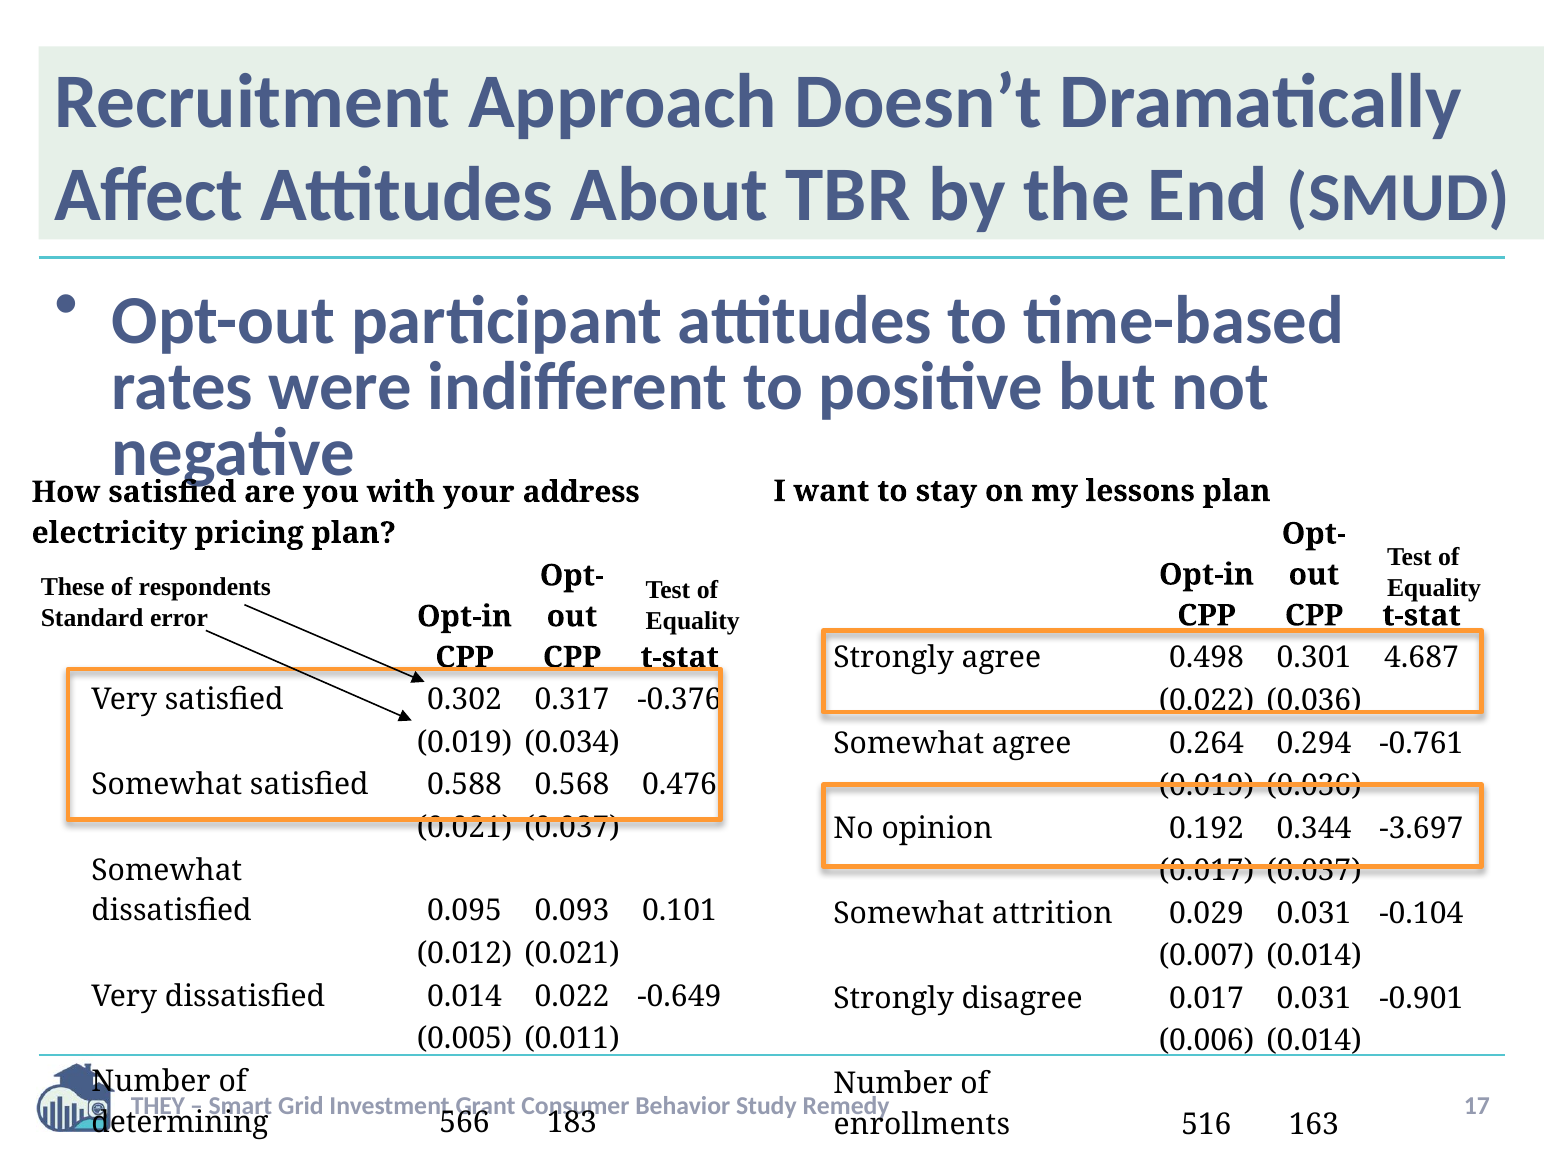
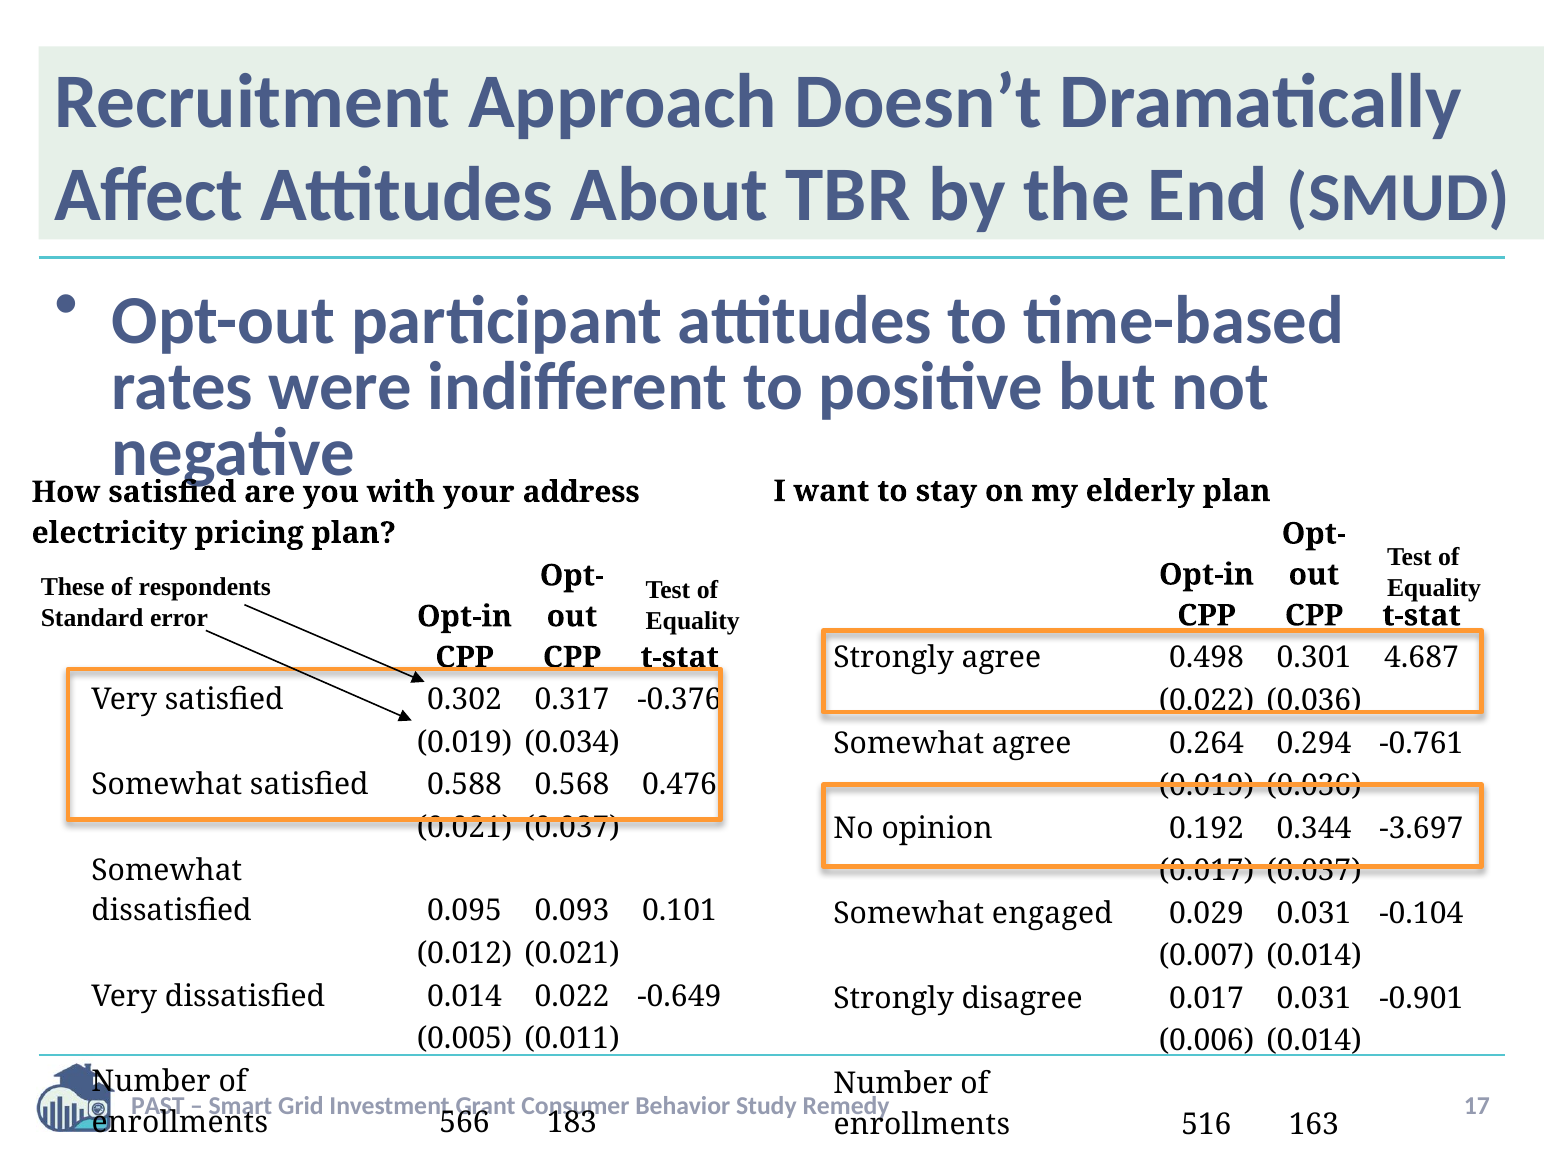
lessons: lessons -> elderly
attrition: attrition -> engaged
THEY: THEY -> PAST
determining at (180, 1122): determining -> enrollments
